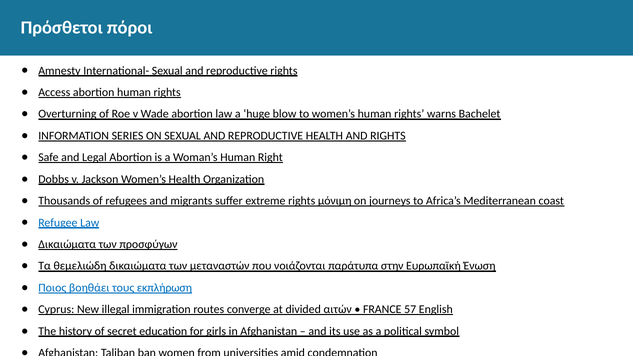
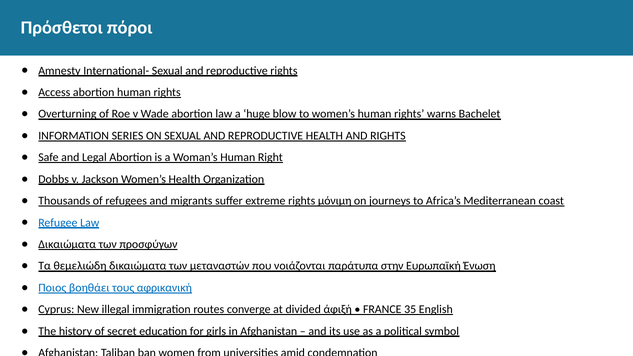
εκπλήρωση: εκπλήρωση -> αφρικανική
αιτών: αιτών -> άφιξή
57: 57 -> 35
